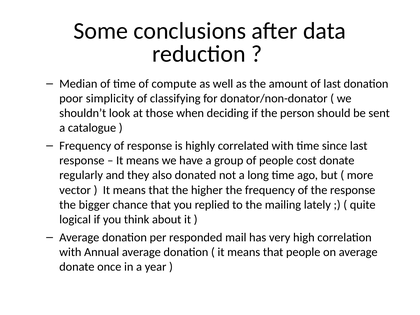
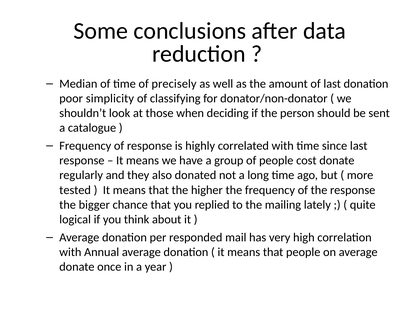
compute: compute -> precisely
vector: vector -> tested
